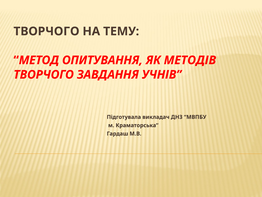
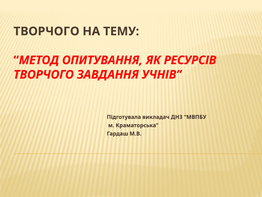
МЕТОДІВ: МЕТОДІВ -> РЕСУРСІВ
